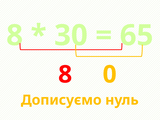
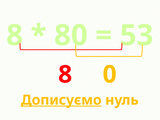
30: 30 -> 80
65: 65 -> 53
Дописуємо underline: none -> present
